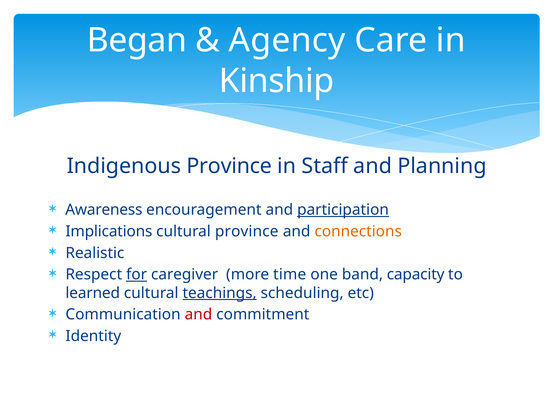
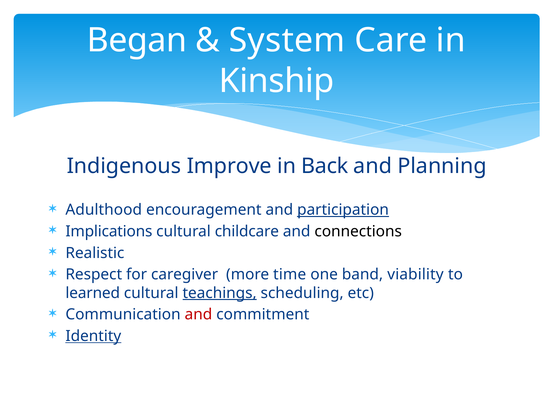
Agency: Agency -> System
Indigenous Province: Province -> Improve
Staff: Staff -> Back
Awareness: Awareness -> Adulthood
cultural province: province -> childcare
connections colour: orange -> black
for underline: present -> none
capacity: capacity -> viability
Identity underline: none -> present
